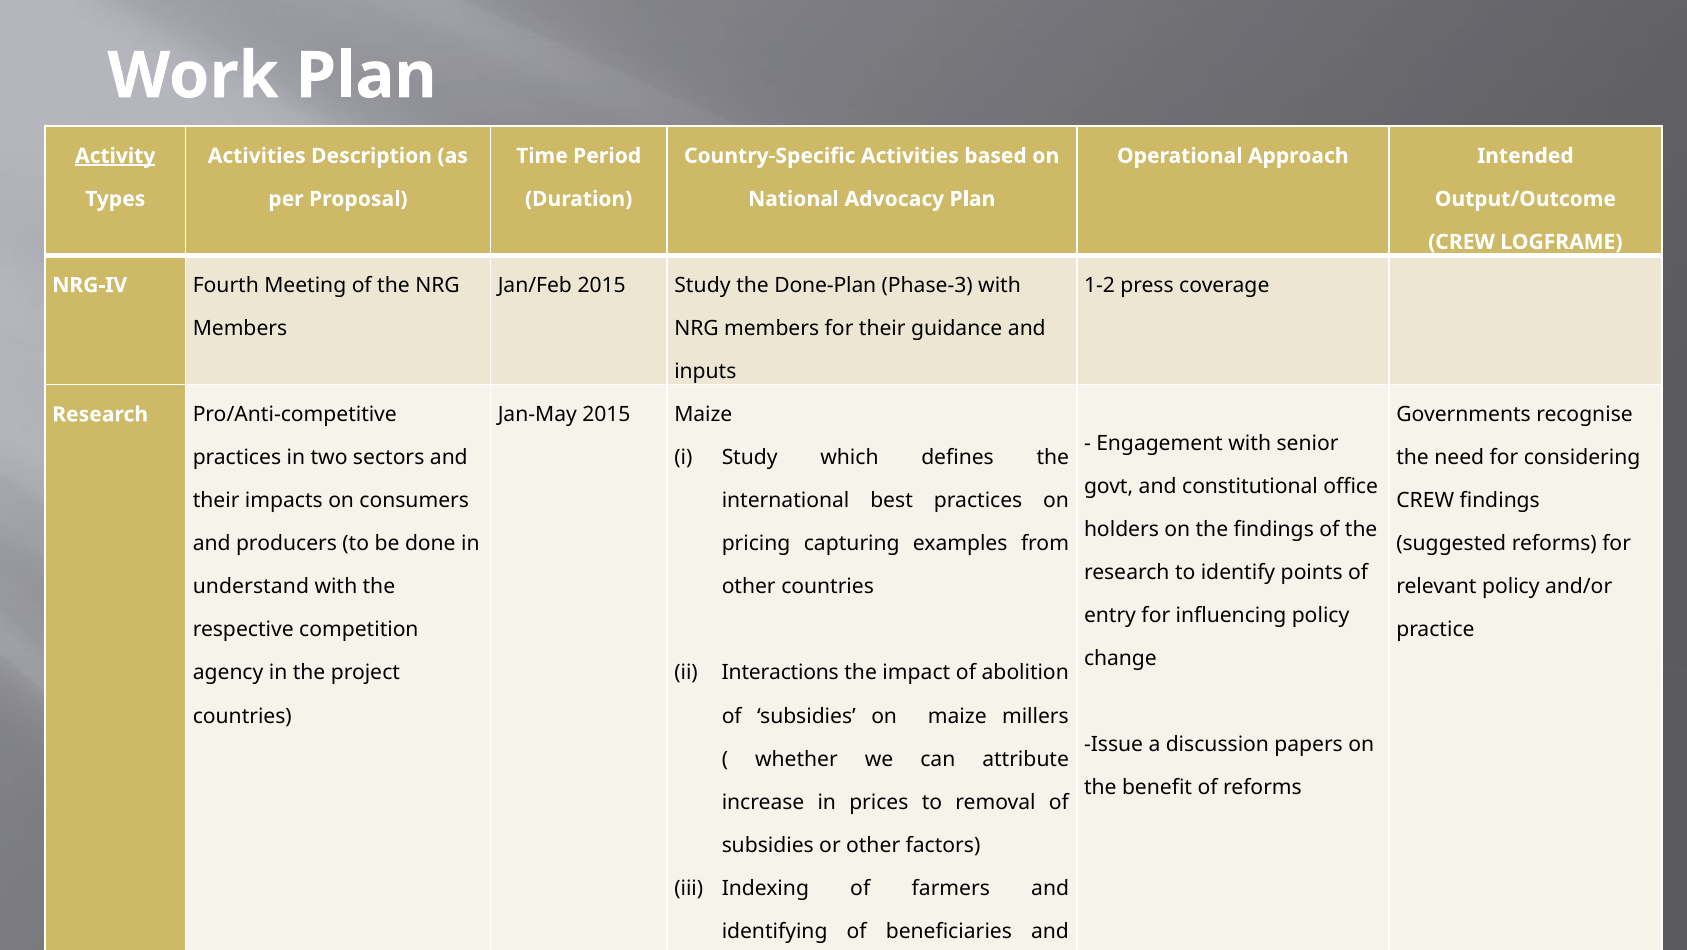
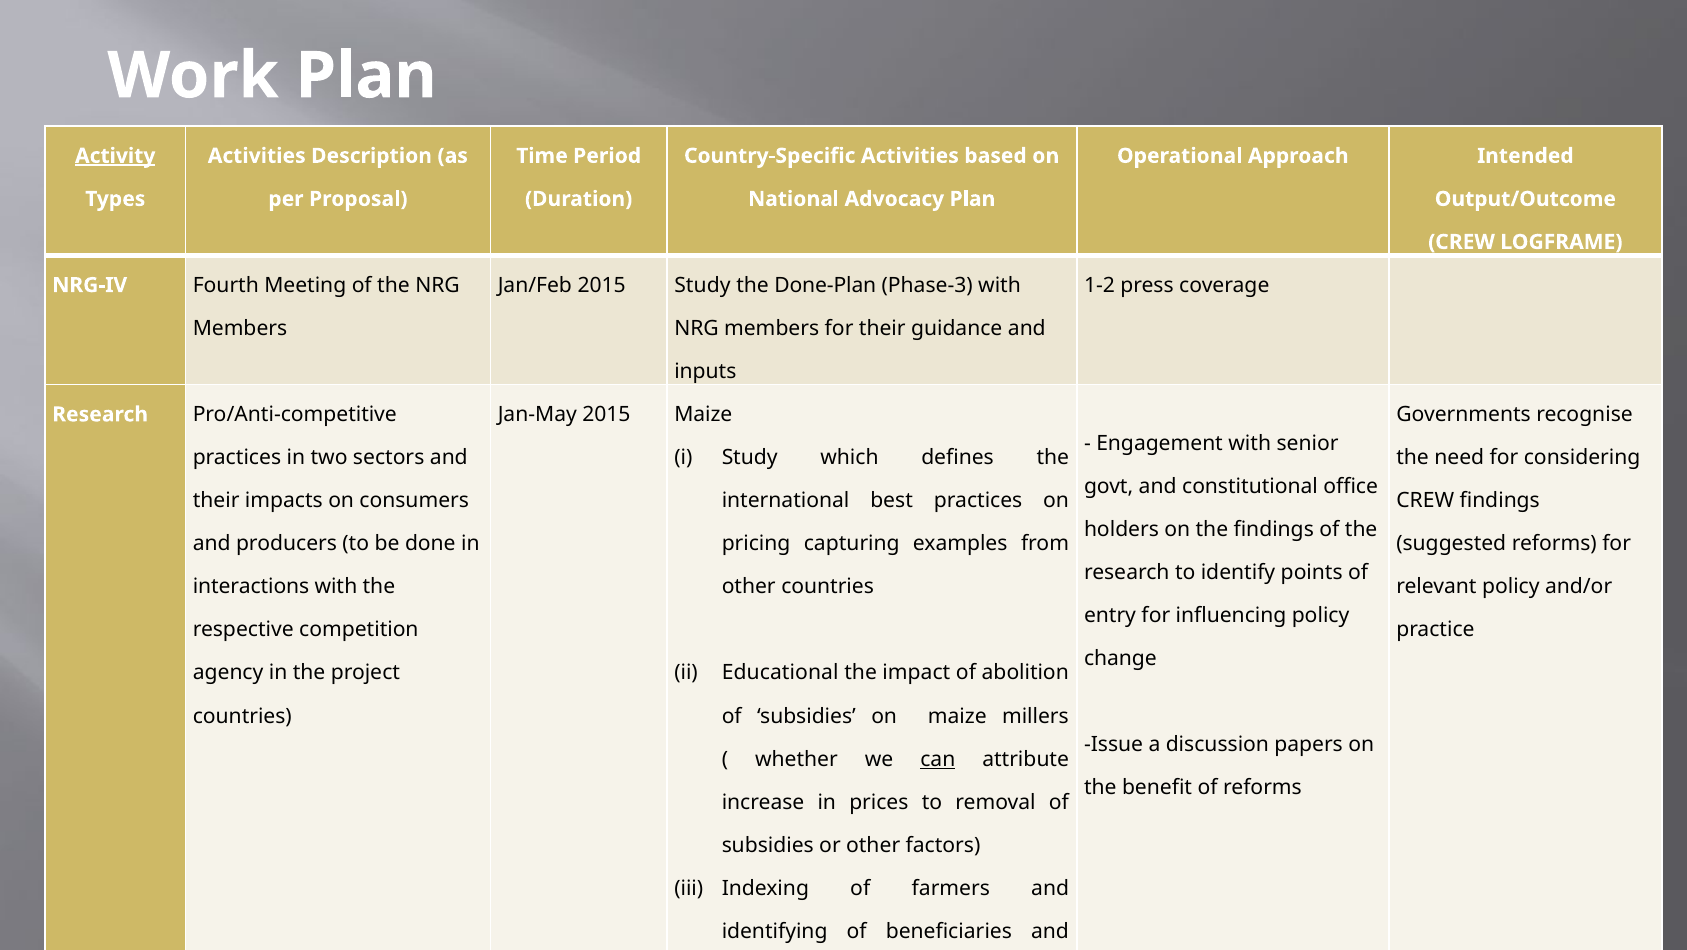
understand: understand -> interactions
Interactions: Interactions -> Educational
can underline: none -> present
